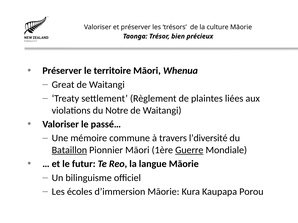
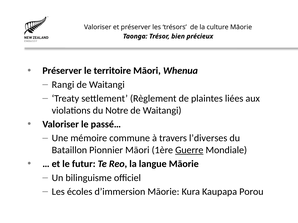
Great: Great -> Rangi
l’diversité: l’diversité -> l’diverses
Bataillon underline: present -> none
